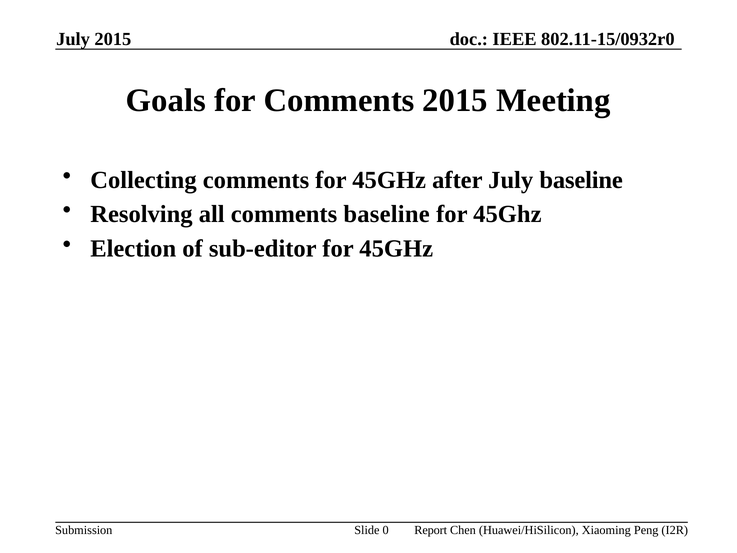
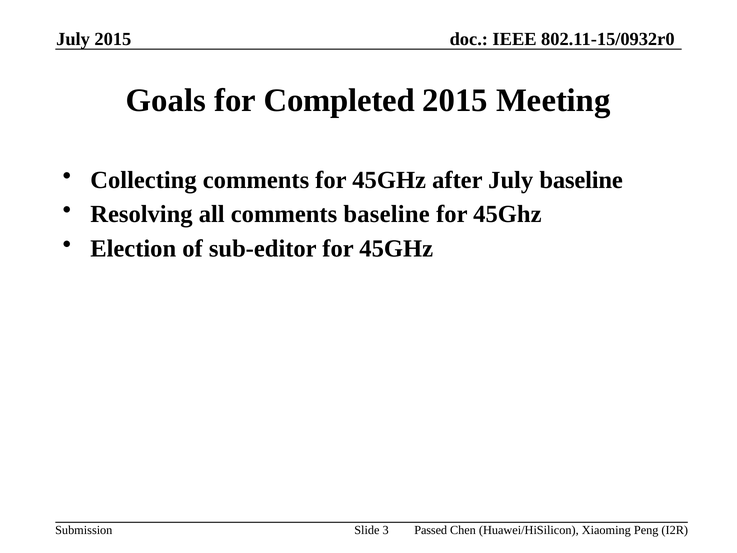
for Comments: Comments -> Completed
0: 0 -> 3
Report: Report -> Passed
